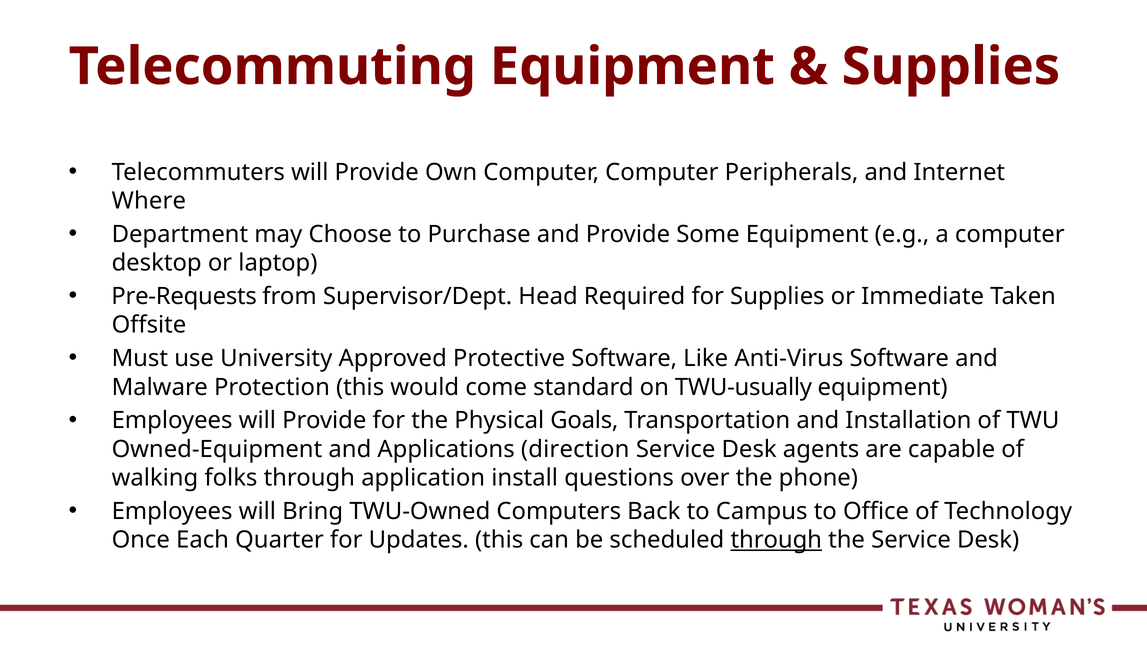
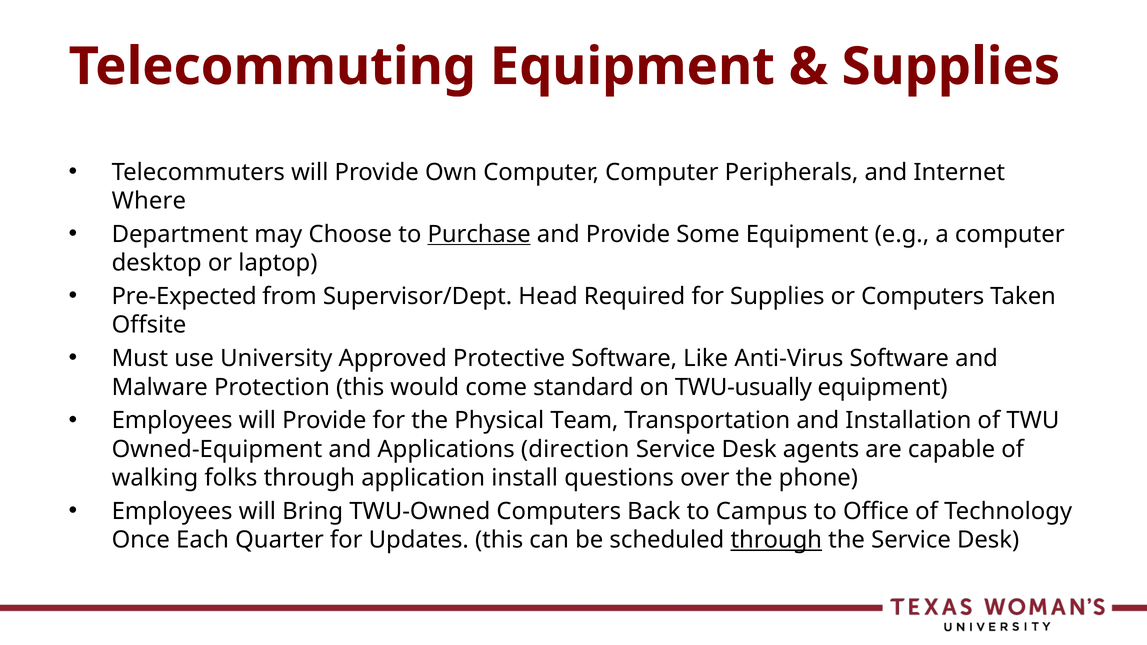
Purchase underline: none -> present
Pre-Requests: Pre-Requests -> Pre-Expected
or Immediate: Immediate -> Computers
Goals: Goals -> Team
